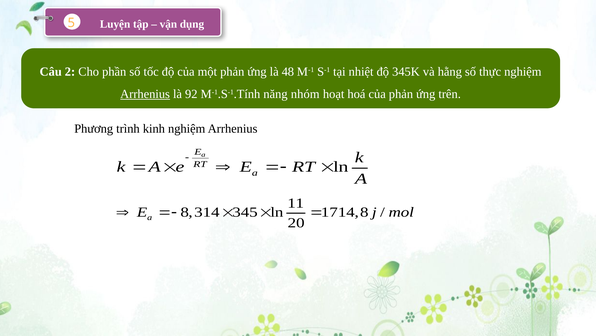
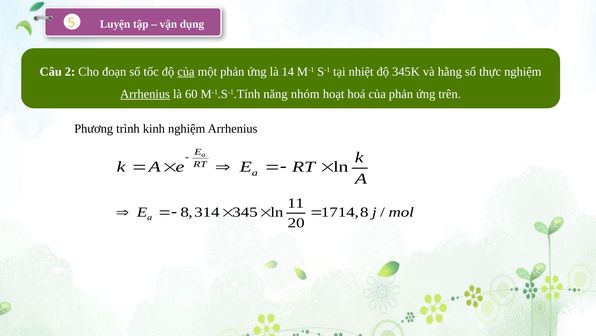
phần: phần -> đoạn
của at (186, 72) underline: none -> present
48: 48 -> 14
92: 92 -> 60
